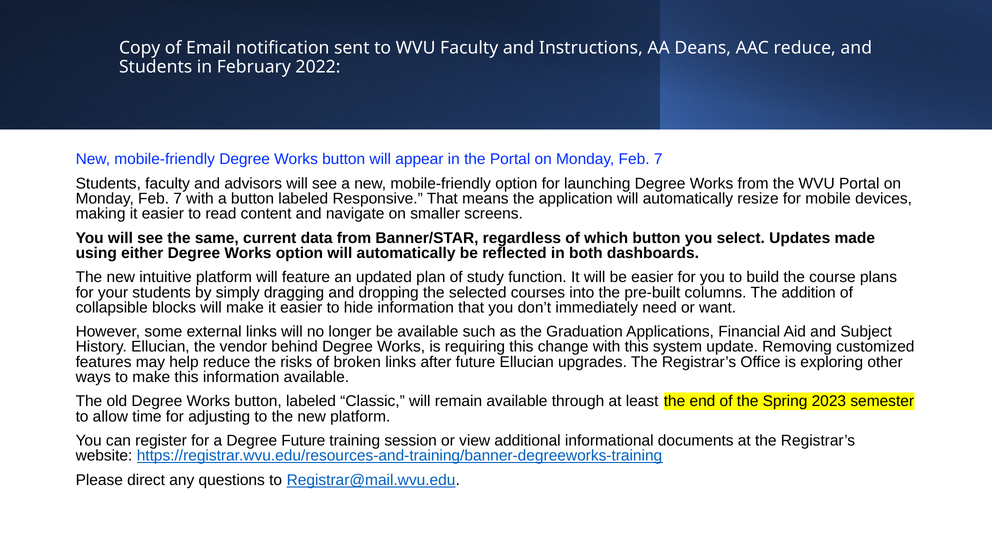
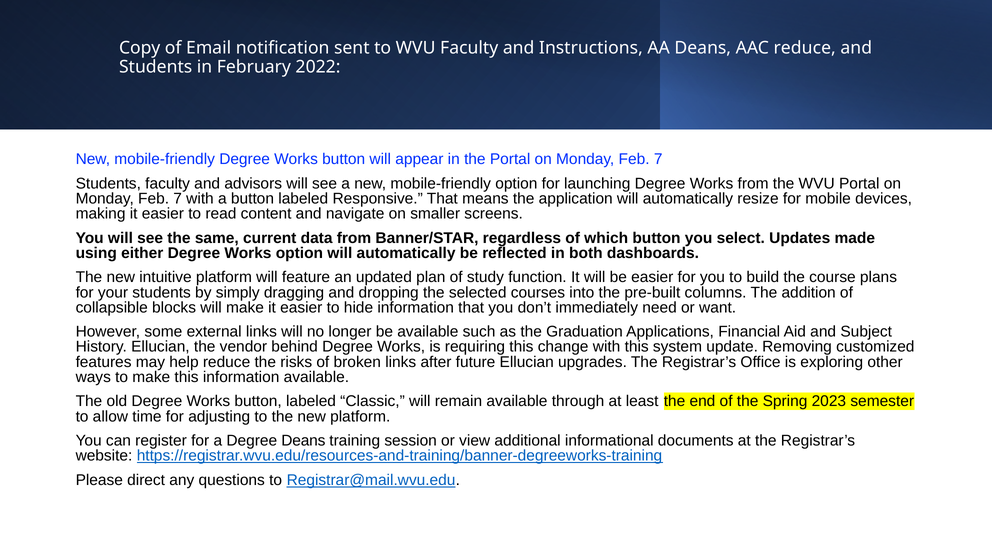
Degree Future: Future -> Deans
